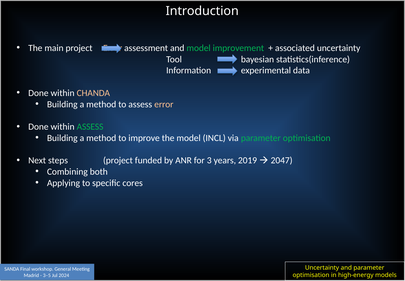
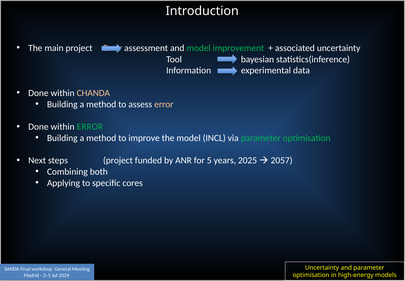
within ASSESS: ASSESS -> ERROR
3: 3 -> 5
2019: 2019 -> 2025
2047: 2047 -> 2057
